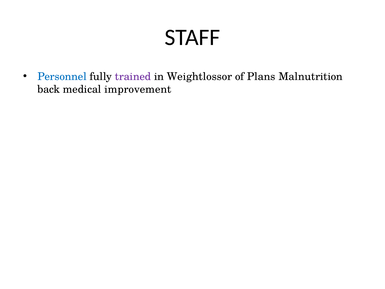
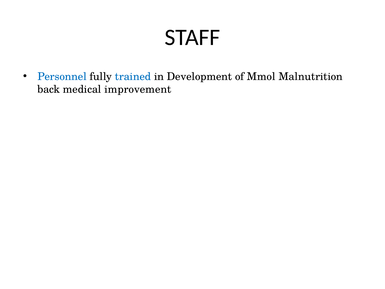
trained colour: purple -> blue
Weightlossor: Weightlossor -> Development
Plans: Plans -> Mmol
